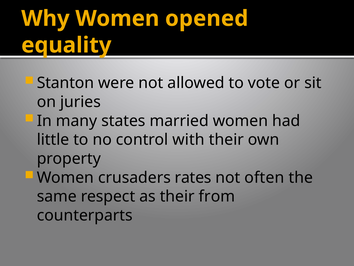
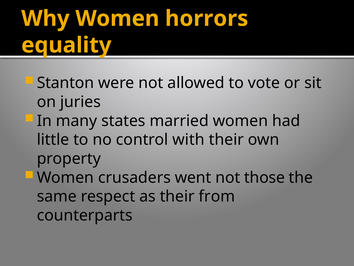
opened: opened -> horrors
rates: rates -> went
often: often -> those
